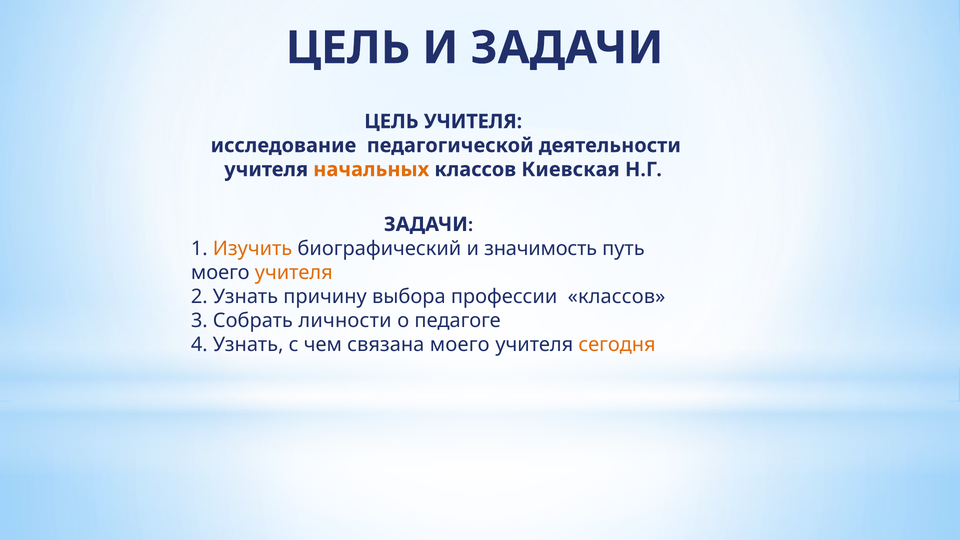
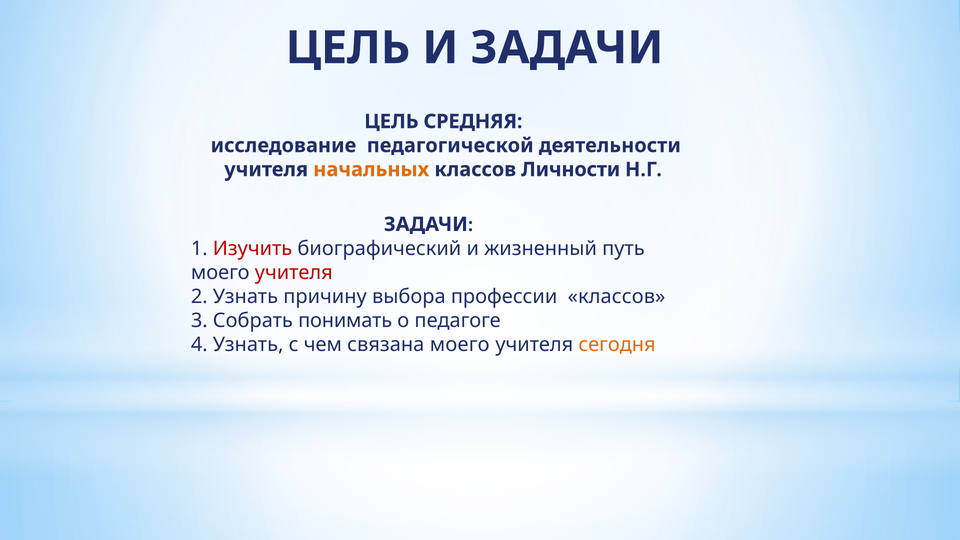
ЦЕЛЬ УЧИТЕЛЯ: УЧИТЕЛЯ -> СРЕДНЯЯ
Киевская: Киевская -> Личности
Изучить colour: orange -> red
значимость: значимость -> жизненный
учителя at (294, 272) colour: orange -> red
личности: личности -> понимать
